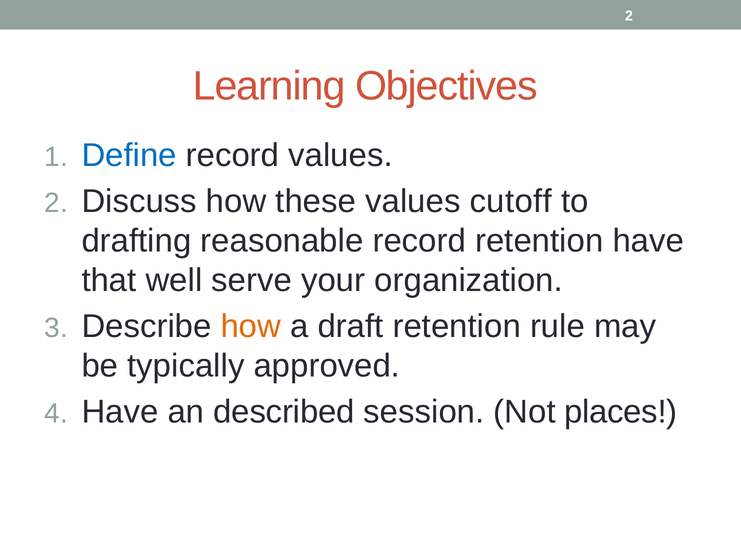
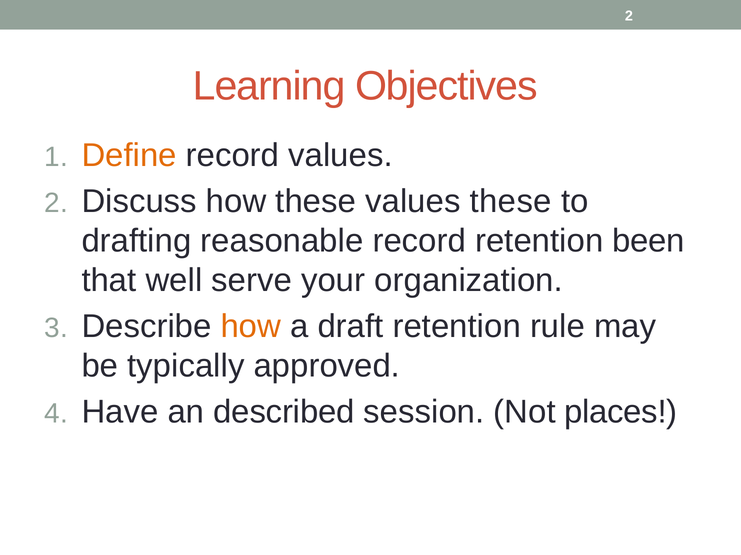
Define colour: blue -> orange
values cutoff: cutoff -> these
retention have: have -> been
